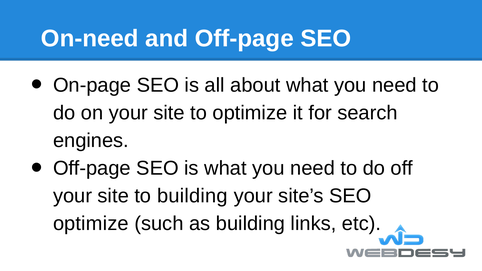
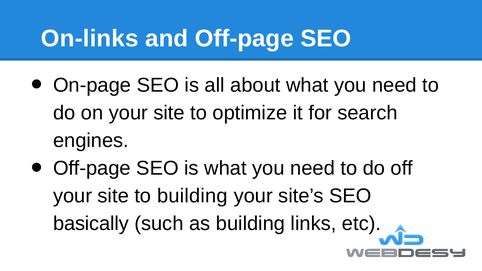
On-need: On-need -> On-links
optimize at (91, 224): optimize -> basically
